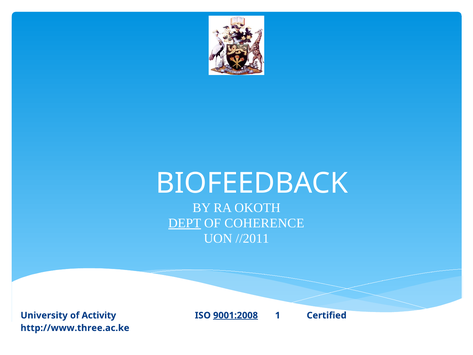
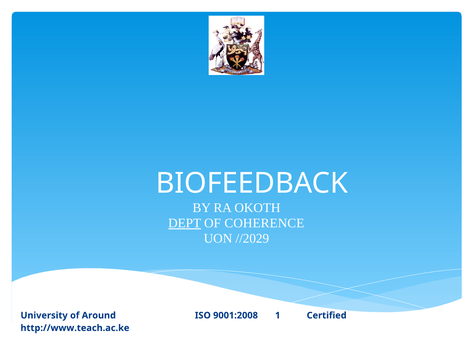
//2011: //2011 -> //2029
Activity: Activity -> Around
9001:2008 underline: present -> none
http://www.three.ac.ke: http://www.three.ac.ke -> http://www.teach.ac.ke
